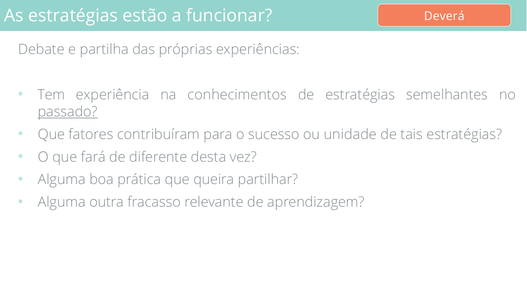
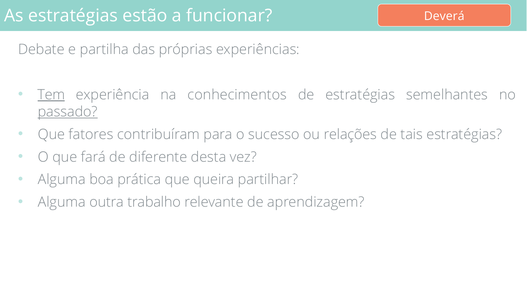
Tem underline: none -> present
unidade: unidade -> relações
fracasso: fracasso -> trabalho
